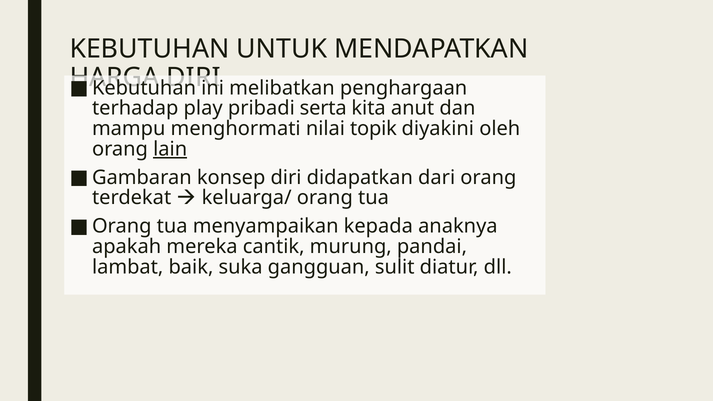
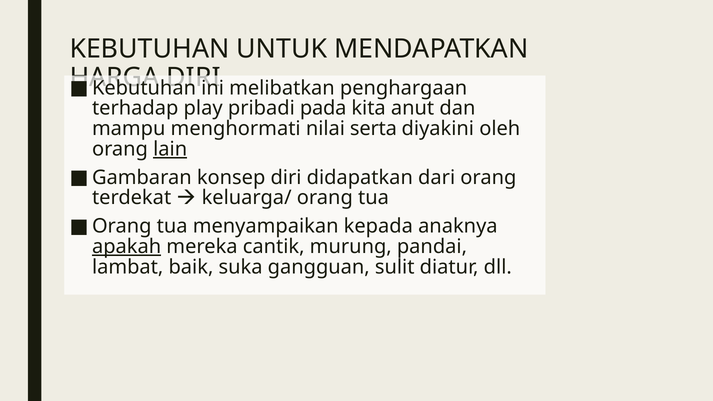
serta: serta -> pada
topik: topik -> serta
apakah underline: none -> present
